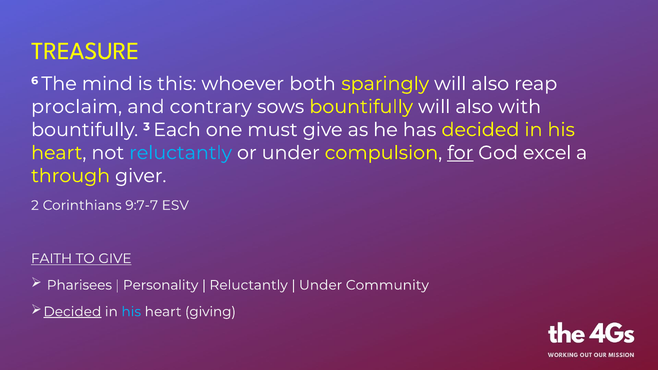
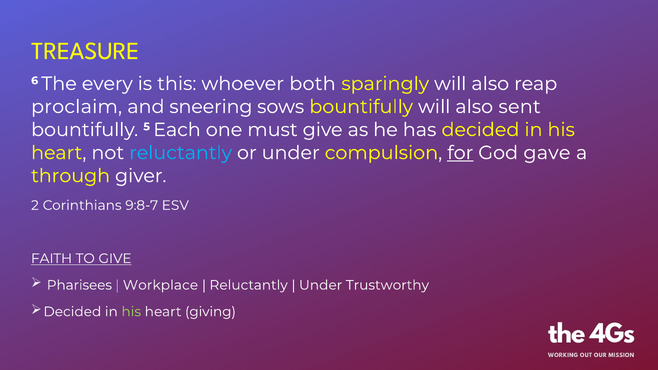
mind: mind -> every
contrary: contrary -> sneering
with: with -> sent
3: 3 -> 5
excel: excel -> gave
9:7-7: 9:7-7 -> 9:8-7
Personality: Personality -> Workplace
Community: Community -> Trustworthy
Decided at (72, 312) underline: present -> none
his at (131, 312) colour: light blue -> light green
